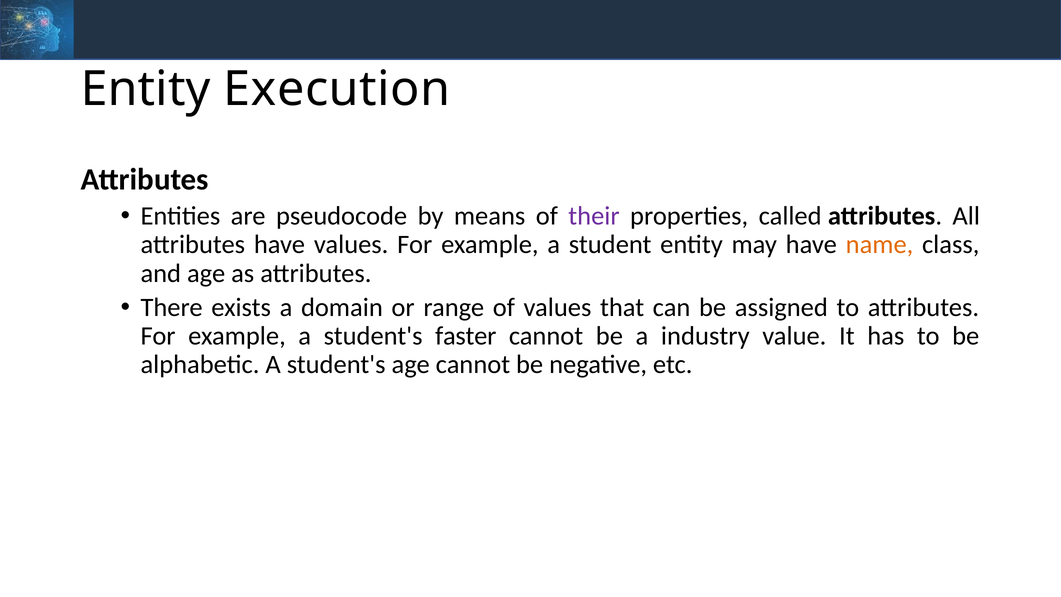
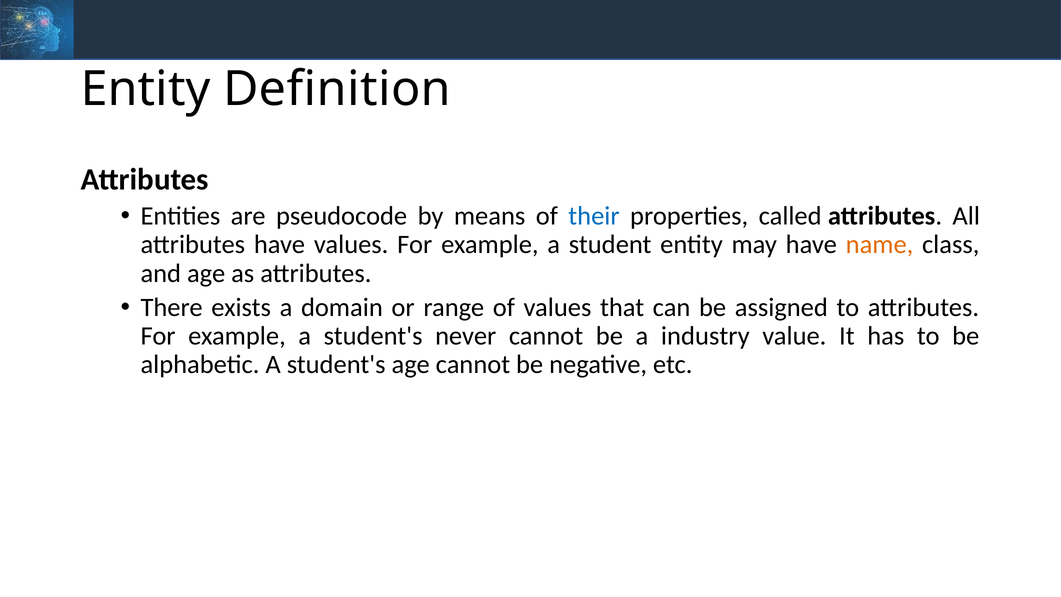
Execution: Execution -> Definition
their colour: purple -> blue
faster: faster -> never
